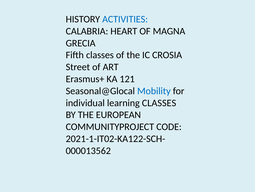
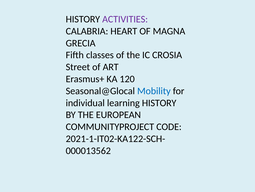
ACTIVITIES colour: blue -> purple
121: 121 -> 120
learning CLASSES: CLASSES -> HISTORY
